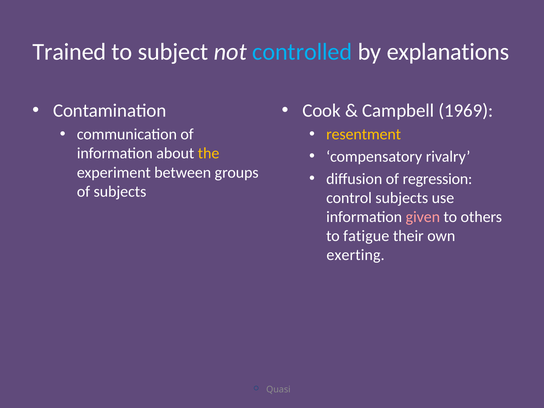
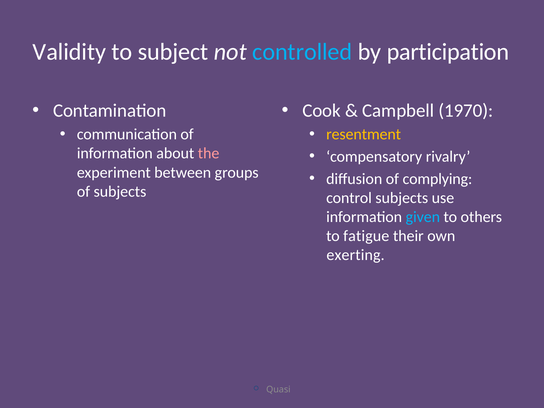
Trained: Trained -> Validity
explanations: explanations -> participation
1969: 1969 -> 1970
the colour: yellow -> pink
regression: regression -> complying
given colour: pink -> light blue
